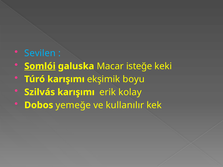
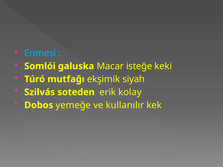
Sevilen: Sevilen -> Erimesi
Somlói underline: present -> none
Túró karışımı: karışımı -> mutfağı
boyu: boyu -> siyah
Szilvás karışımı: karışımı -> soteden
